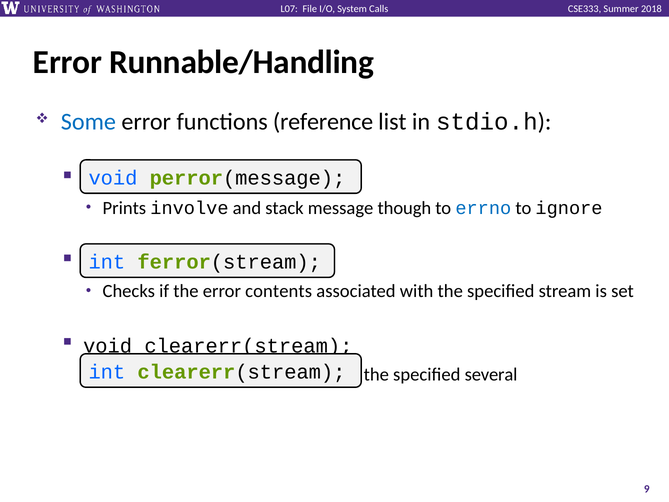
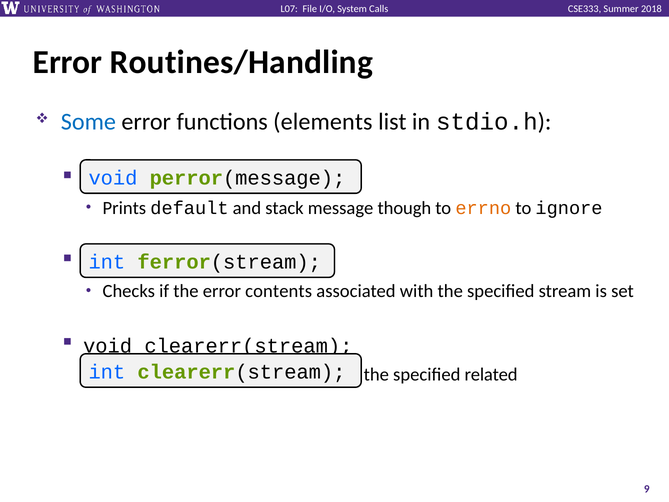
Runnable/Handling: Runnable/Handling -> Routines/Handling
reference: reference -> elements
involve: involve -> default
errno colour: blue -> orange
several: several -> related
